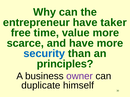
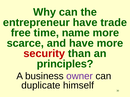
taker: taker -> trade
value: value -> name
security colour: blue -> red
